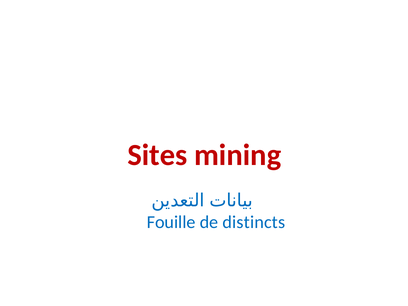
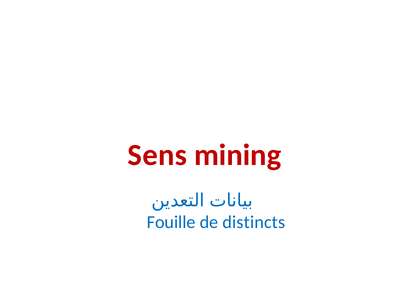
Sites: Sites -> Sens
